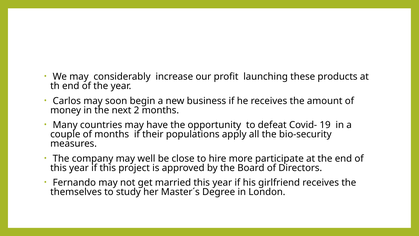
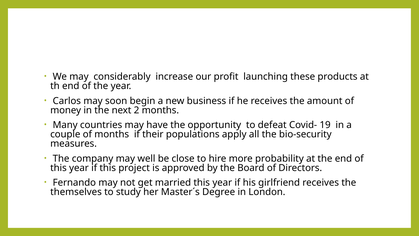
participate: participate -> probability
